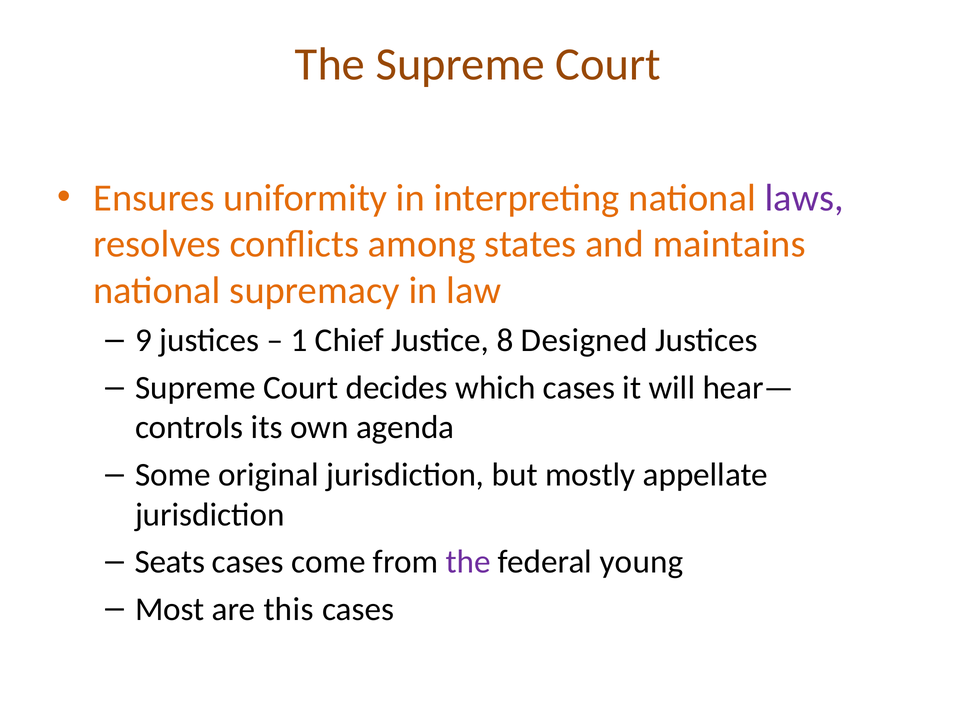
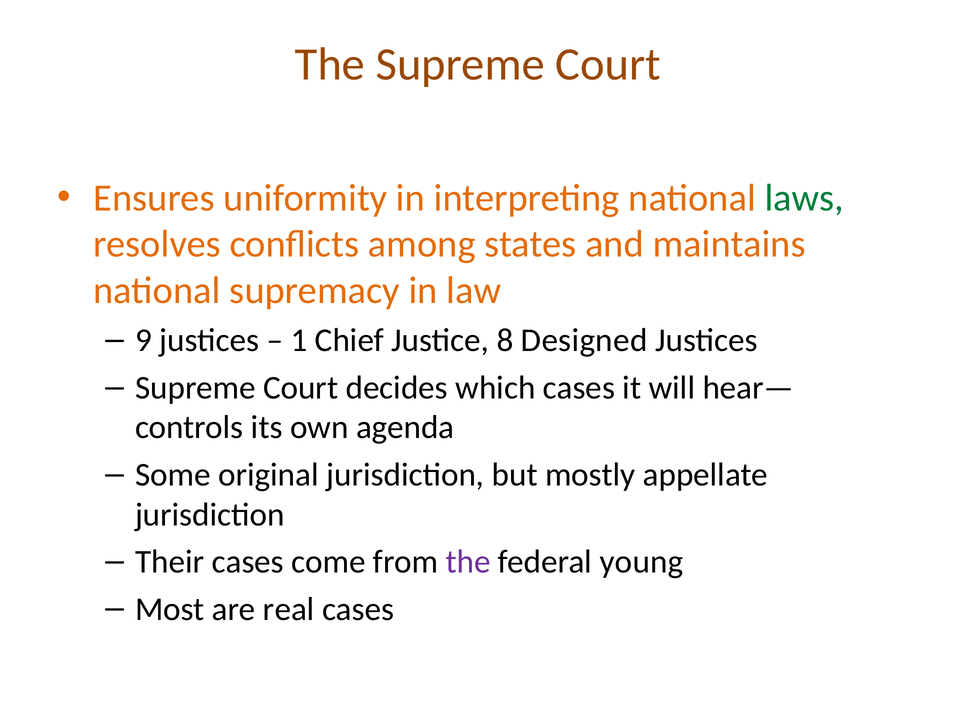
laws colour: purple -> green
Seats: Seats -> Their
this: this -> real
